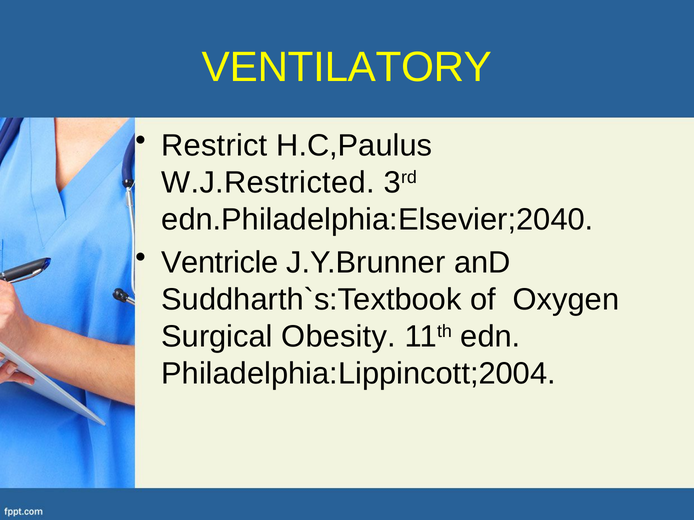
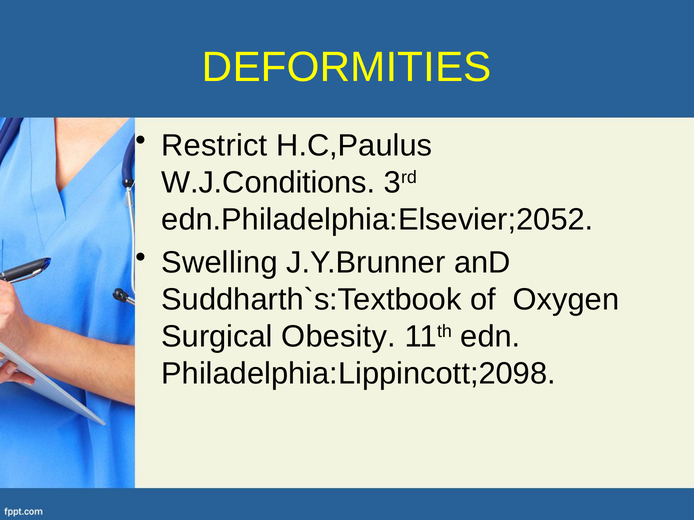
VENTILATORY: VENTILATORY -> DEFORMITIES
W.J.Restricted: W.J.Restricted -> W.J.Conditions
edn.Philadelphia:Elsevier;2040: edn.Philadelphia:Elsevier;2040 -> edn.Philadelphia:Elsevier;2052
Ventricle: Ventricle -> Swelling
Philadelphia:Lippincott;2004: Philadelphia:Lippincott;2004 -> Philadelphia:Lippincott;2098
